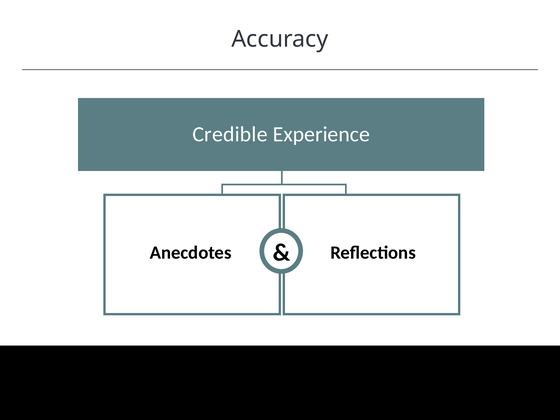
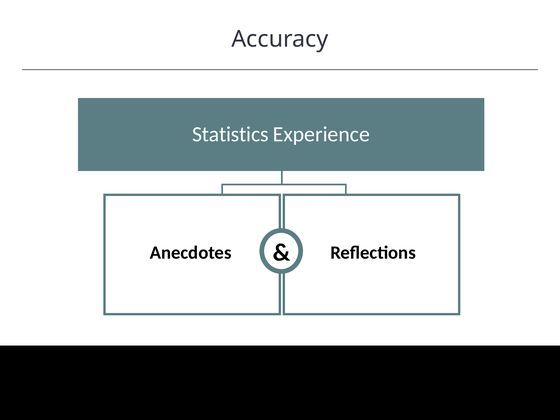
Credible: Credible -> Statistics
